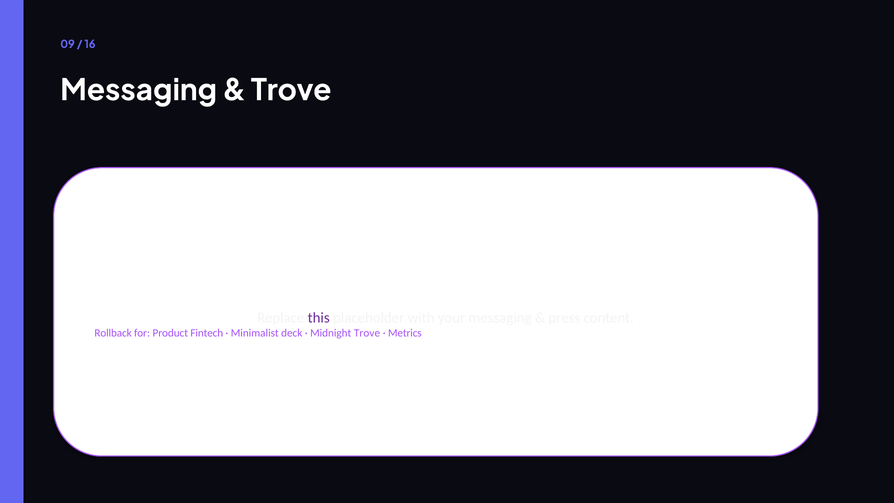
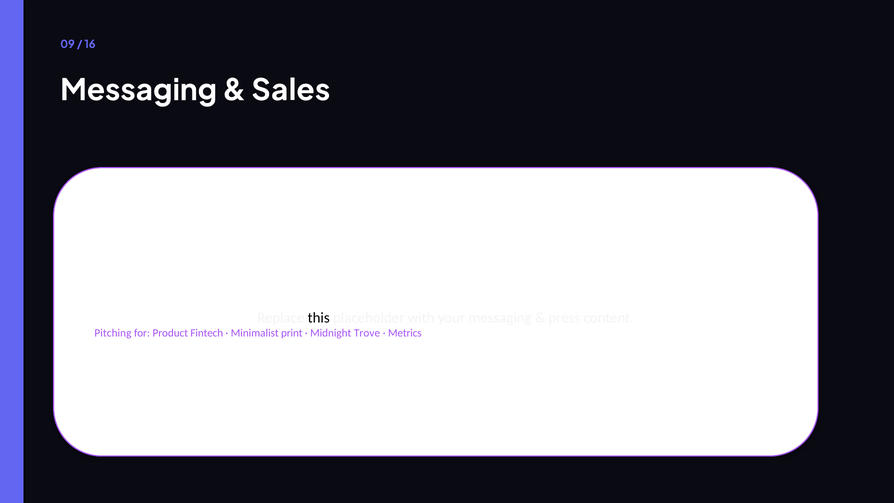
Trove at (291, 90): Trove -> Sales
this colour: purple -> black
Rollback: Rollback -> Pitching
deck: deck -> print
